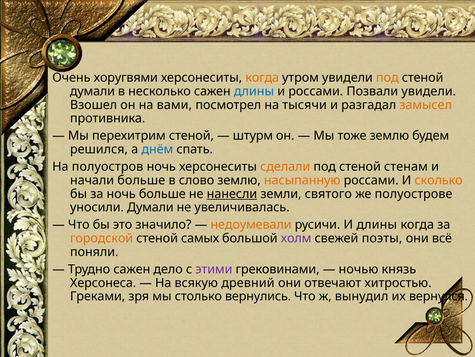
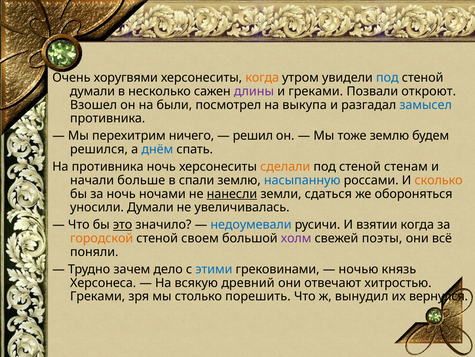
под at (387, 78) colour: orange -> blue
длины at (254, 91) colour: blue -> purple
и россами: россами -> греками
Позвали увидели: увидели -> откроют
вами: вами -> были
тысячи: тысячи -> выкупа
замысел colour: orange -> blue
перехитрим стеной: стеной -> ничего
штурм: штурм -> решил
На полуостров: полуостров -> противника
слово: слово -> спали
насыпанную colour: orange -> blue
ночь больше: больше -> ночами
святого: святого -> сдаться
полуострове: полуострове -> обороняться
это underline: none -> present
недоумевали colour: orange -> blue
И длины: длины -> взятии
самых: самых -> своем
Трудно сажен: сажен -> зачем
этими colour: purple -> blue
вернулись: вернулись -> порешить
